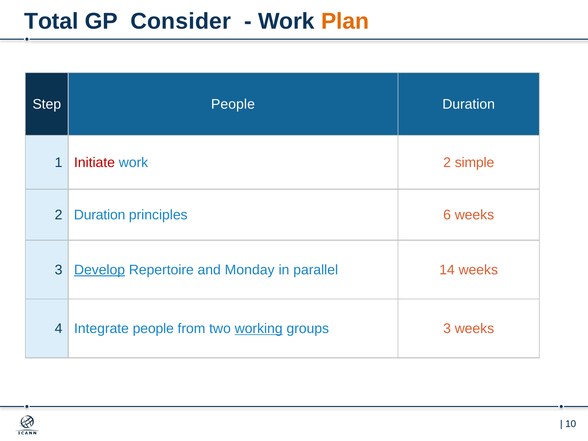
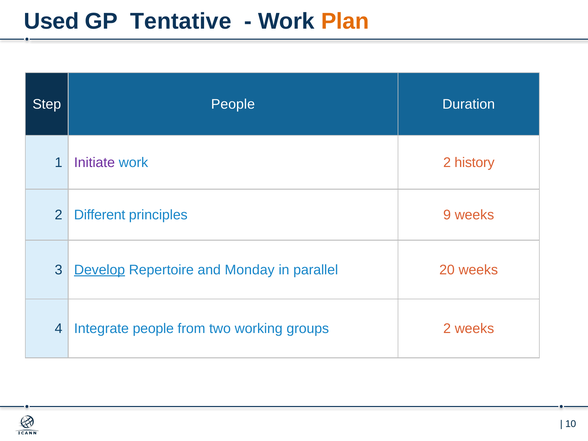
Total: Total -> Used
Consider: Consider -> Tentative
Initiate colour: red -> purple
simple: simple -> history
2 Duration: Duration -> Different
6: 6 -> 9
14: 14 -> 20
working underline: present -> none
groups 3: 3 -> 2
